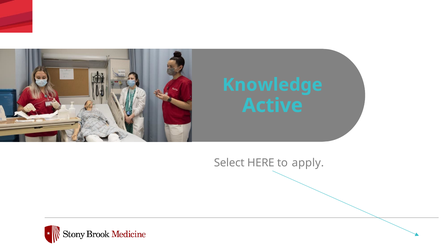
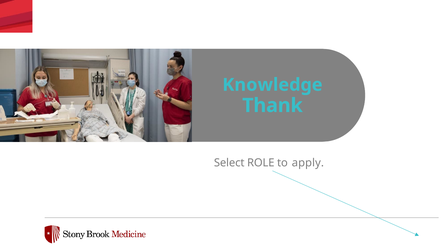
Active: Active -> Thank
HERE: HERE -> ROLE
